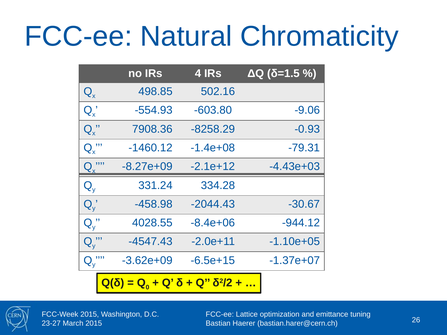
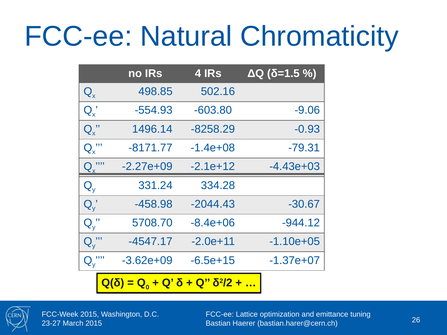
7908.36: 7908.36 -> 1496.14
-1460.12: -1460.12 -> -8171.77
-8.27e+09: -8.27e+09 -> -2.27e+09
4028.55: 4028.55 -> 5708.70
-4547.43: -4547.43 -> -4547.17
